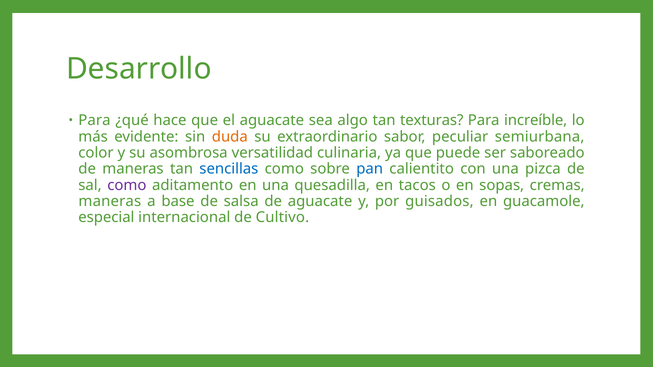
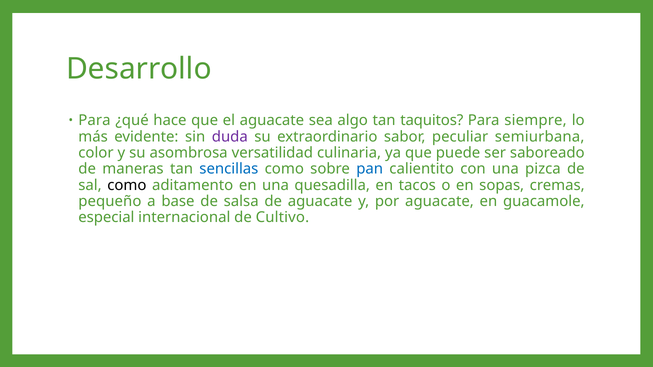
texturas: texturas -> taquitos
increíble: increíble -> siempre
duda colour: orange -> purple
como at (127, 185) colour: purple -> black
maneras at (110, 201): maneras -> pequeño
por guisados: guisados -> aguacate
